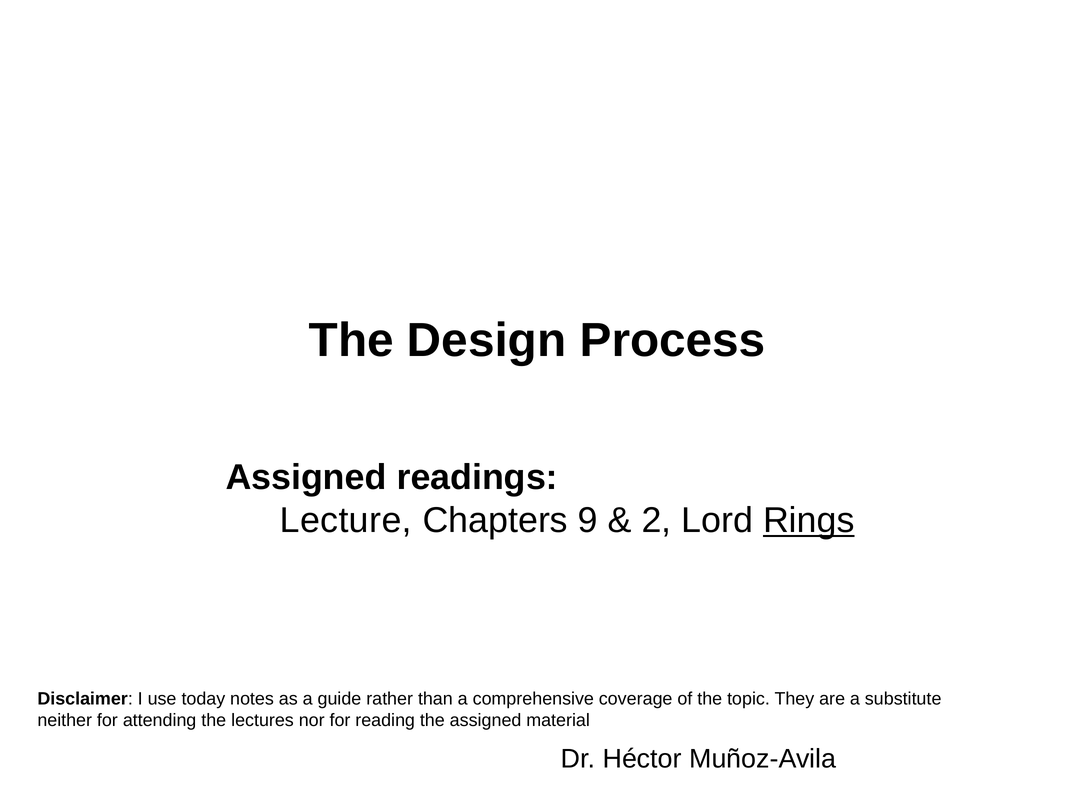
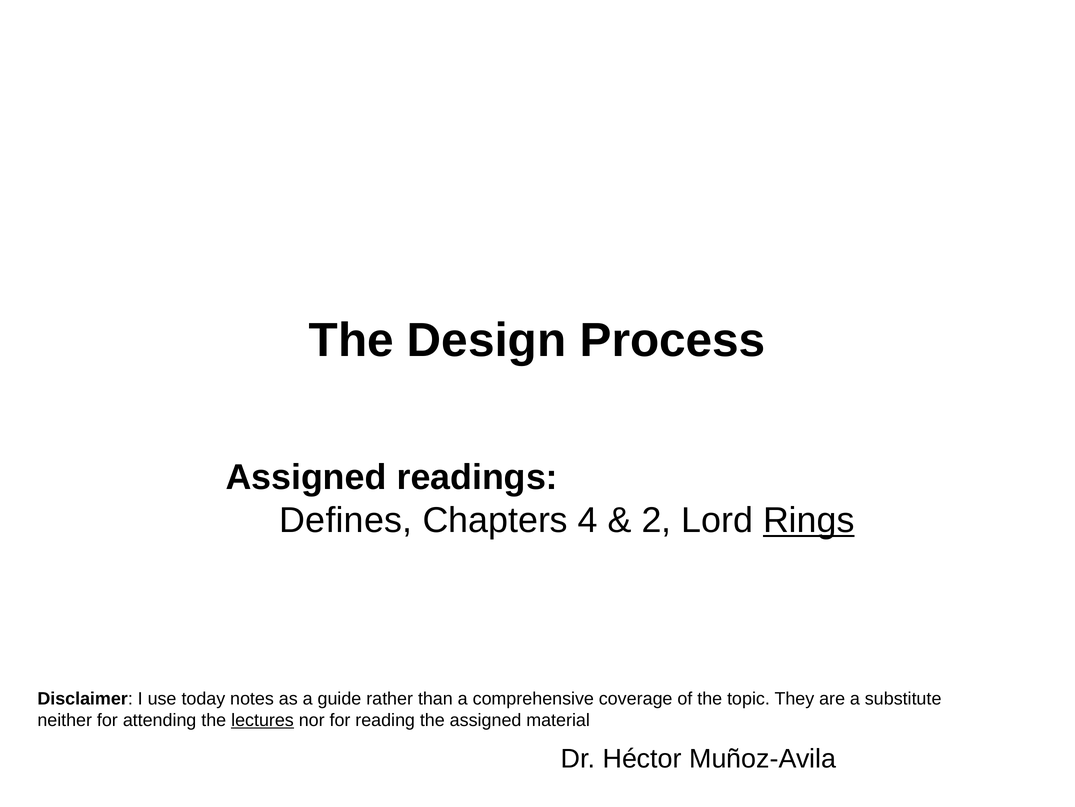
Lecture: Lecture -> Defines
9: 9 -> 4
lectures underline: none -> present
